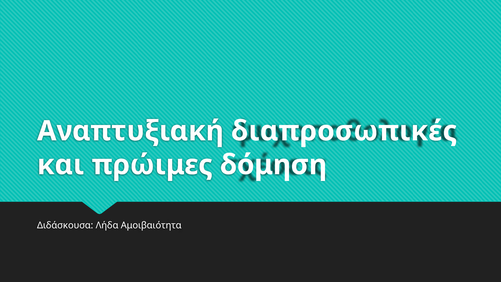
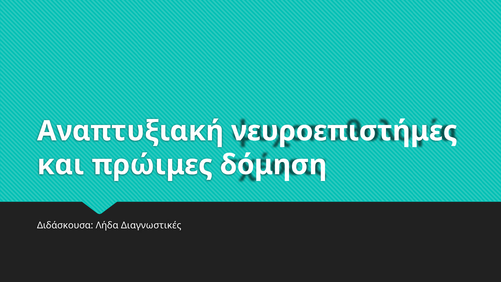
διαπροσωπικές: διαπροσωπικές -> νευροεπιστήμες
Αμοιβαιότητα: Αμοιβαιότητα -> Διαγνωστικές
